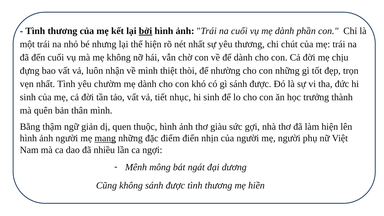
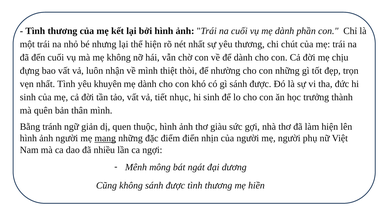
bởi underline: present -> none
chườm: chườm -> khuyên
thậm: thậm -> tránh
